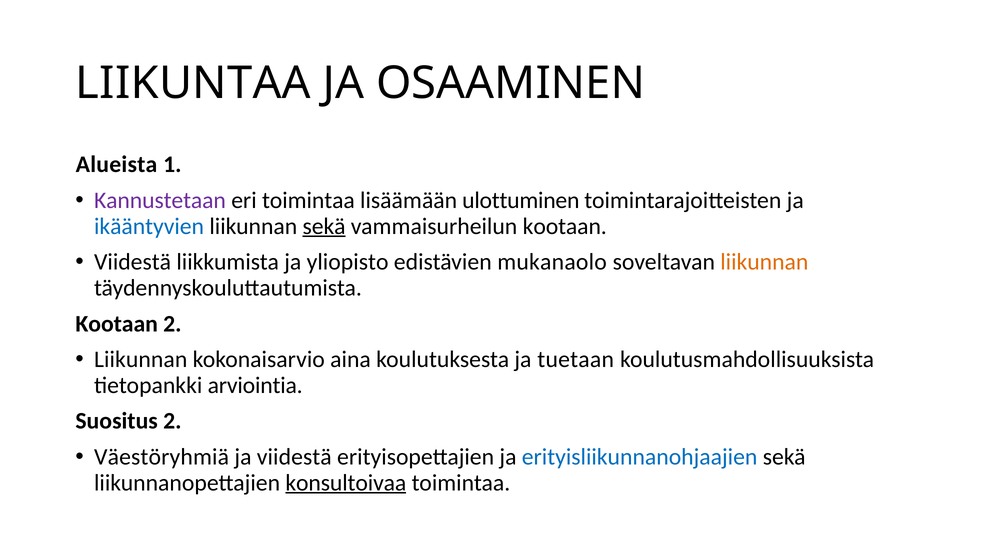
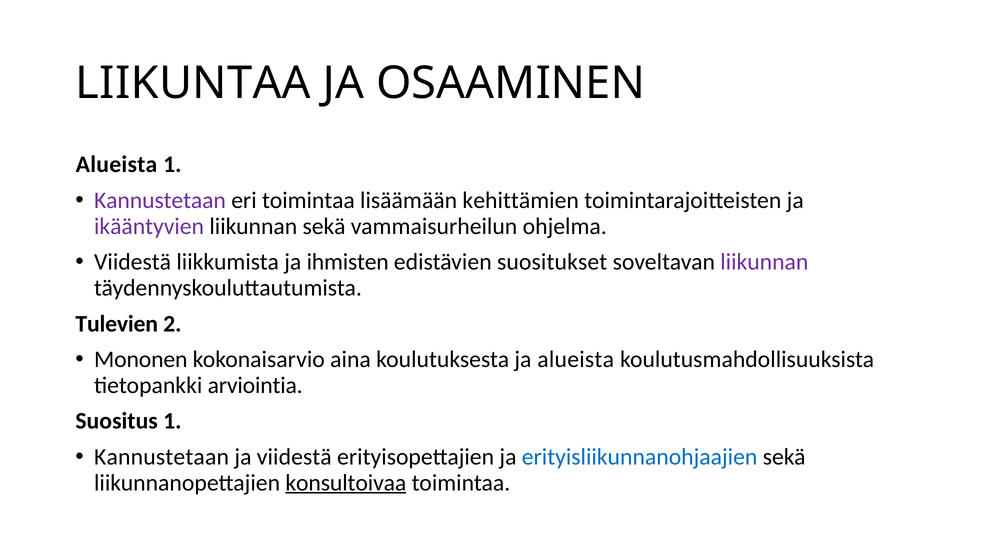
ulottuminen: ulottuminen -> kehittämien
ikääntyvien colour: blue -> purple
sekä at (324, 226) underline: present -> none
vammaisurheilun kootaan: kootaan -> ohjelma
yliopisto: yliopisto -> ihmisten
mukanaolo: mukanaolo -> suositukset
liikunnan at (764, 262) colour: orange -> purple
Kootaan at (117, 324): Kootaan -> Tulevien
Liikunnan at (141, 360): Liikunnan -> Mononen
ja tuetaan: tuetaan -> alueista
Suositus 2: 2 -> 1
Väestöryhmiä at (162, 457): Väestöryhmiä -> Kannustetaan
